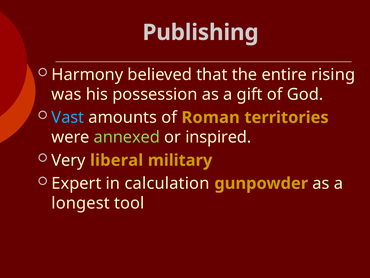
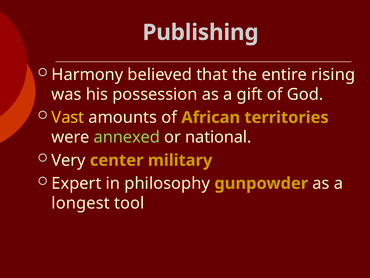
Vast colour: light blue -> yellow
Roman: Roman -> African
inspired: inspired -> national
liberal: liberal -> center
calculation: calculation -> philosophy
